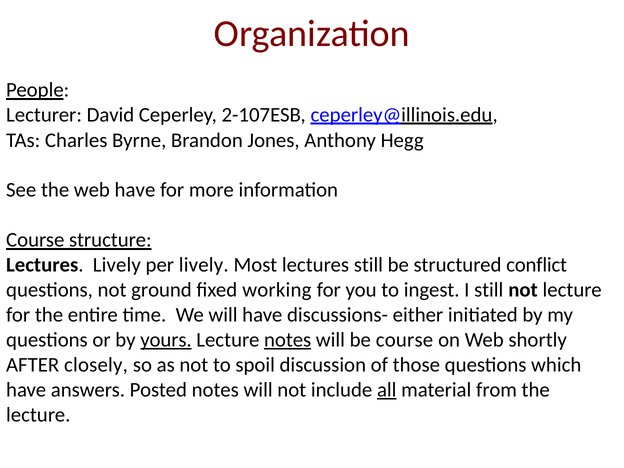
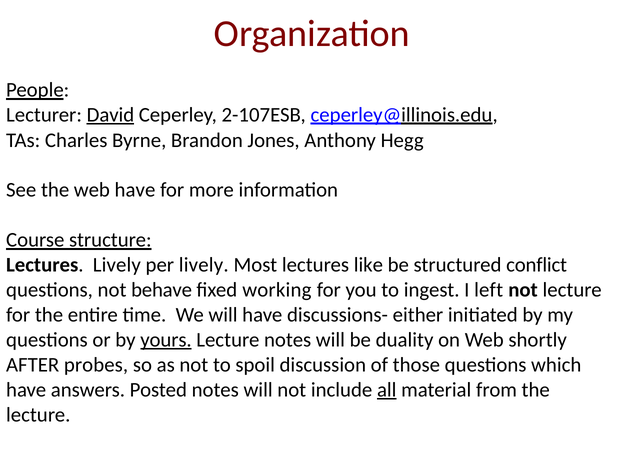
David underline: none -> present
lectures still: still -> like
ground: ground -> behave
I still: still -> left
notes at (288, 340) underline: present -> none
be course: course -> duality
closely: closely -> probes
